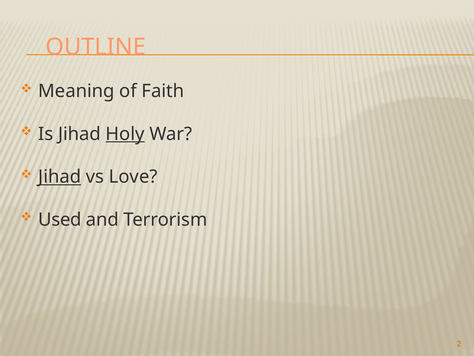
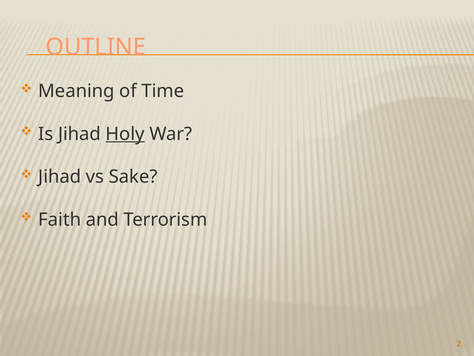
Faith: Faith -> Time
Jihad at (60, 177) underline: present -> none
Love: Love -> Sake
Used: Used -> Faith
